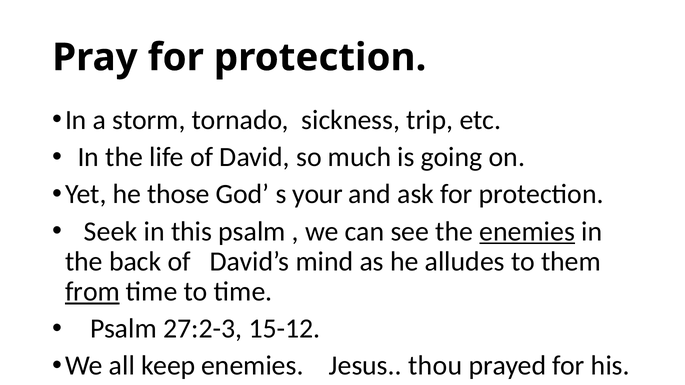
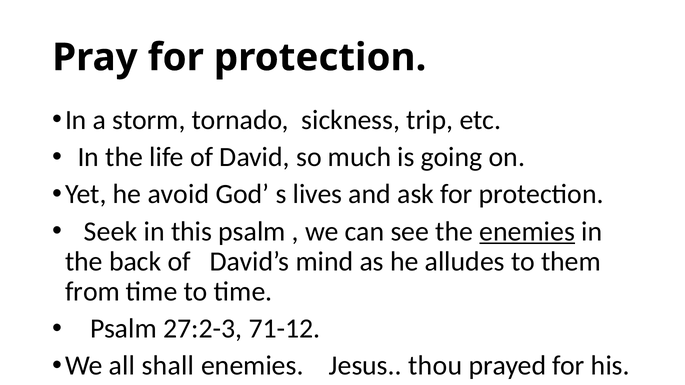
those: those -> avoid
your: your -> lives
from underline: present -> none
15-12: 15-12 -> 71-12
keep: keep -> shall
